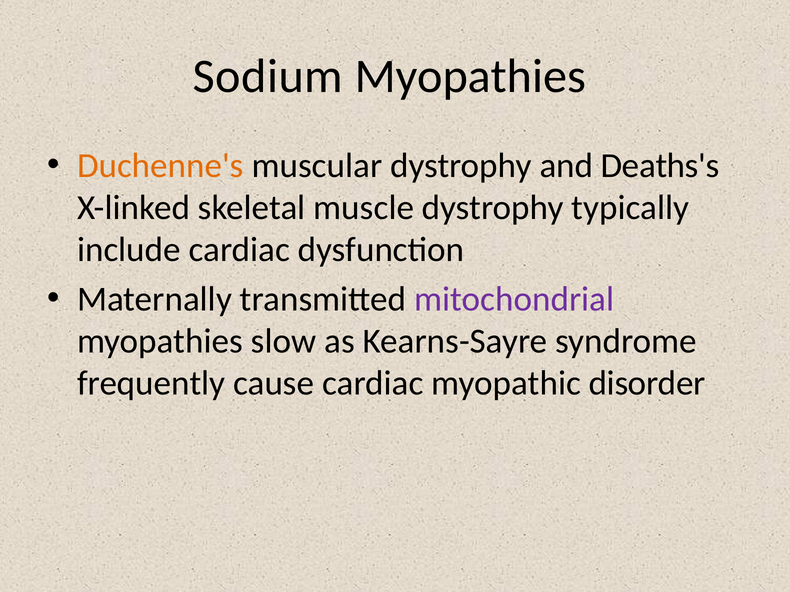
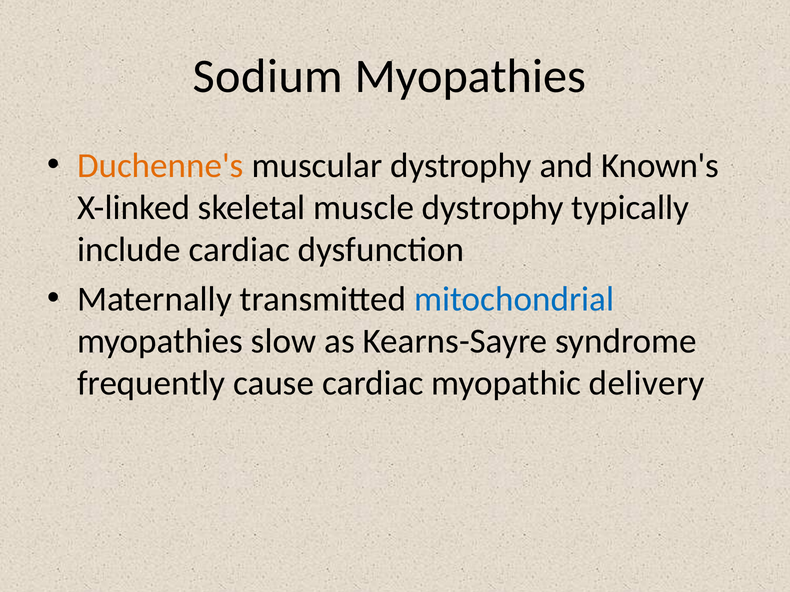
Deaths's: Deaths's -> Known's
mitochondrial colour: purple -> blue
disorder: disorder -> delivery
